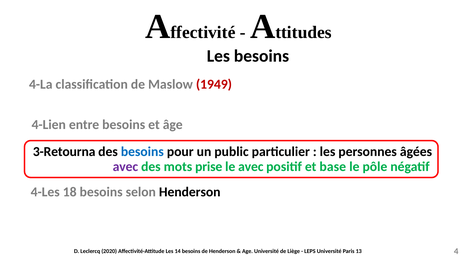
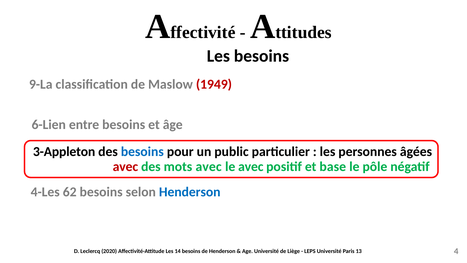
4-La: 4-La -> 9-La
4-Lien: 4-Lien -> 6-Lien
3-Retourna: 3-Retourna -> 3-Appleton
avec at (125, 167) colour: purple -> red
mots prise: prise -> avec
18: 18 -> 62
Henderson at (190, 192) colour: black -> blue
